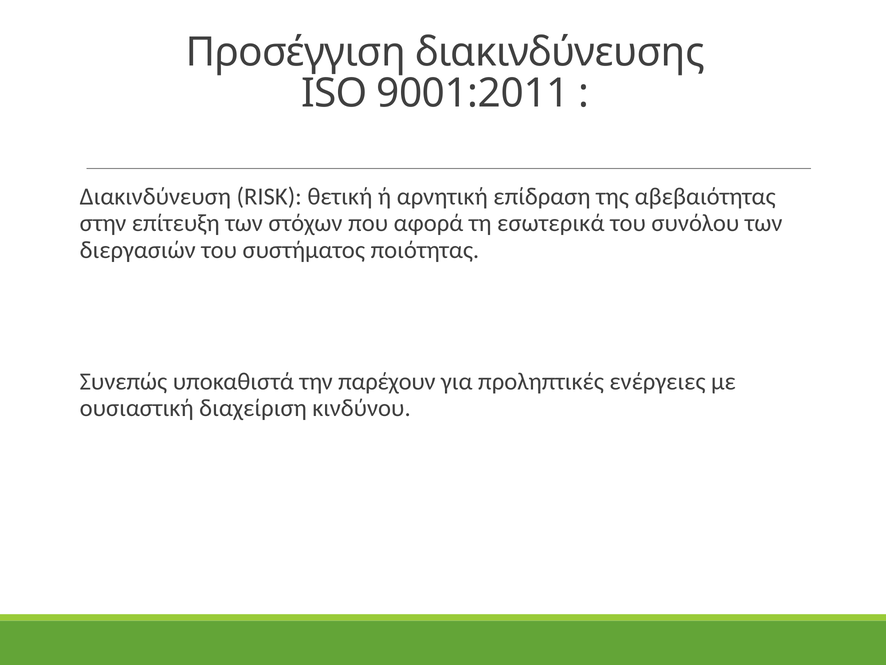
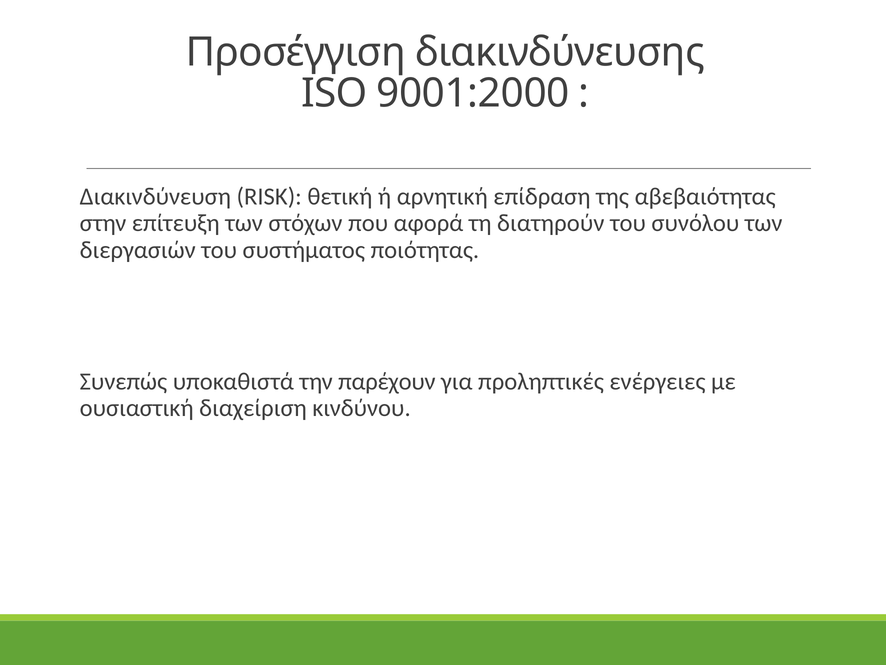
9001:2011: 9001:2011 -> 9001:2000
εσωτερικά: εσωτερικά -> διατηρούν
